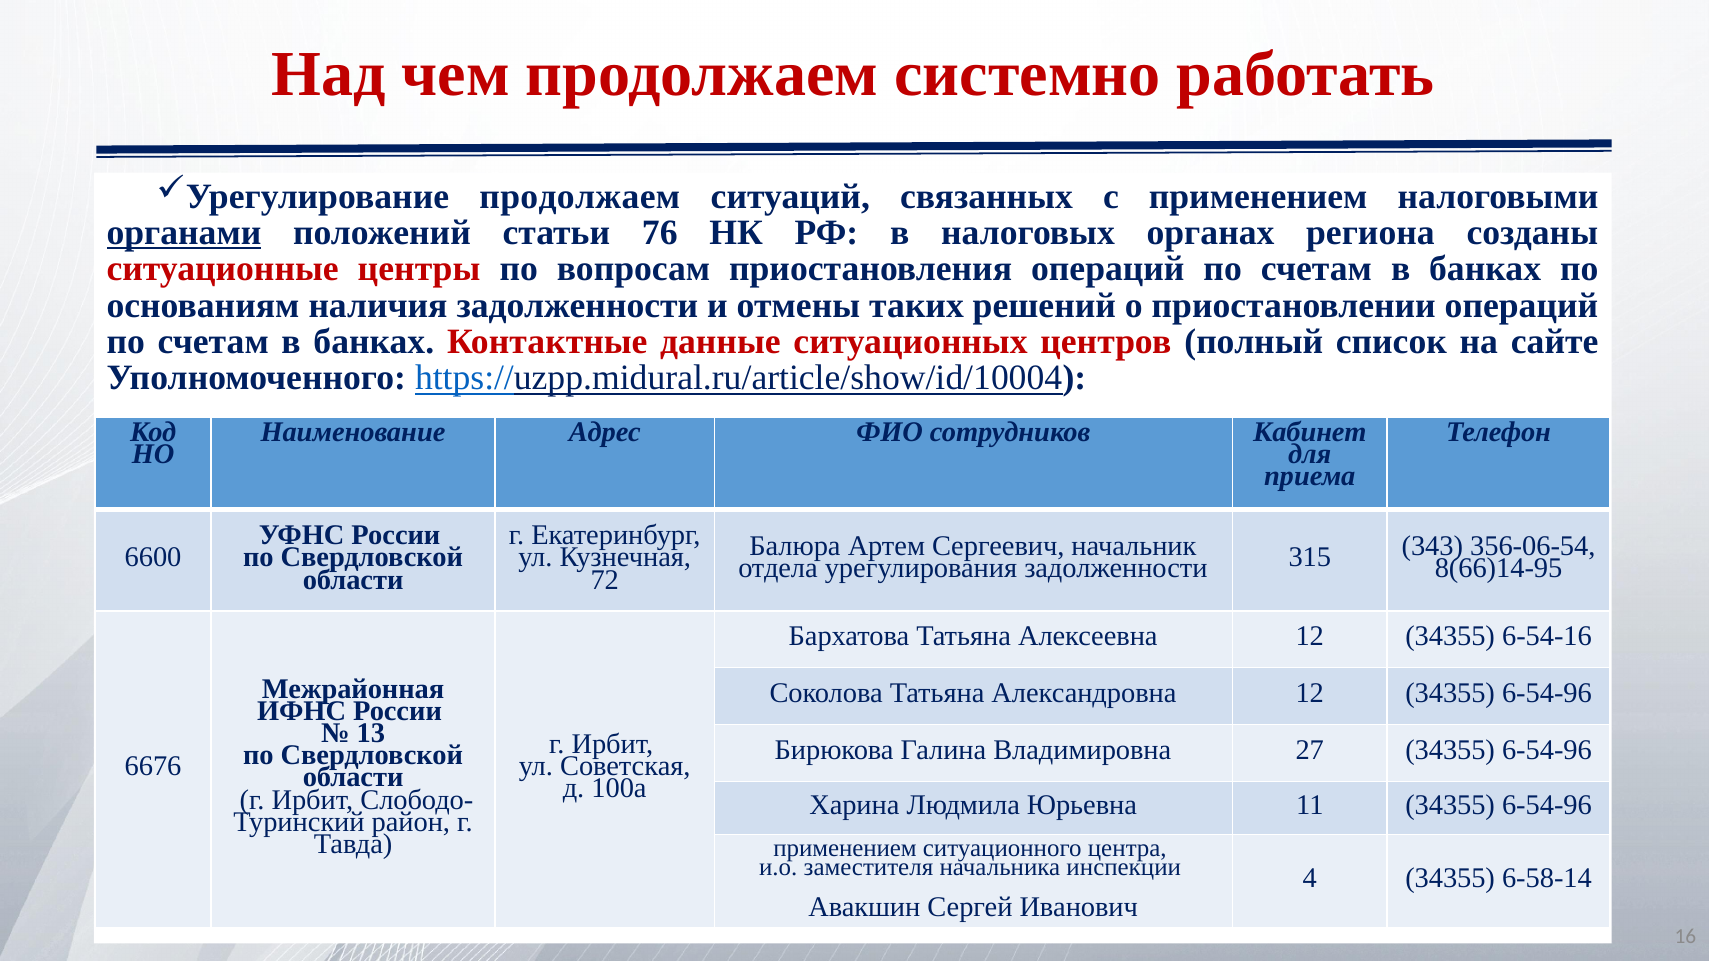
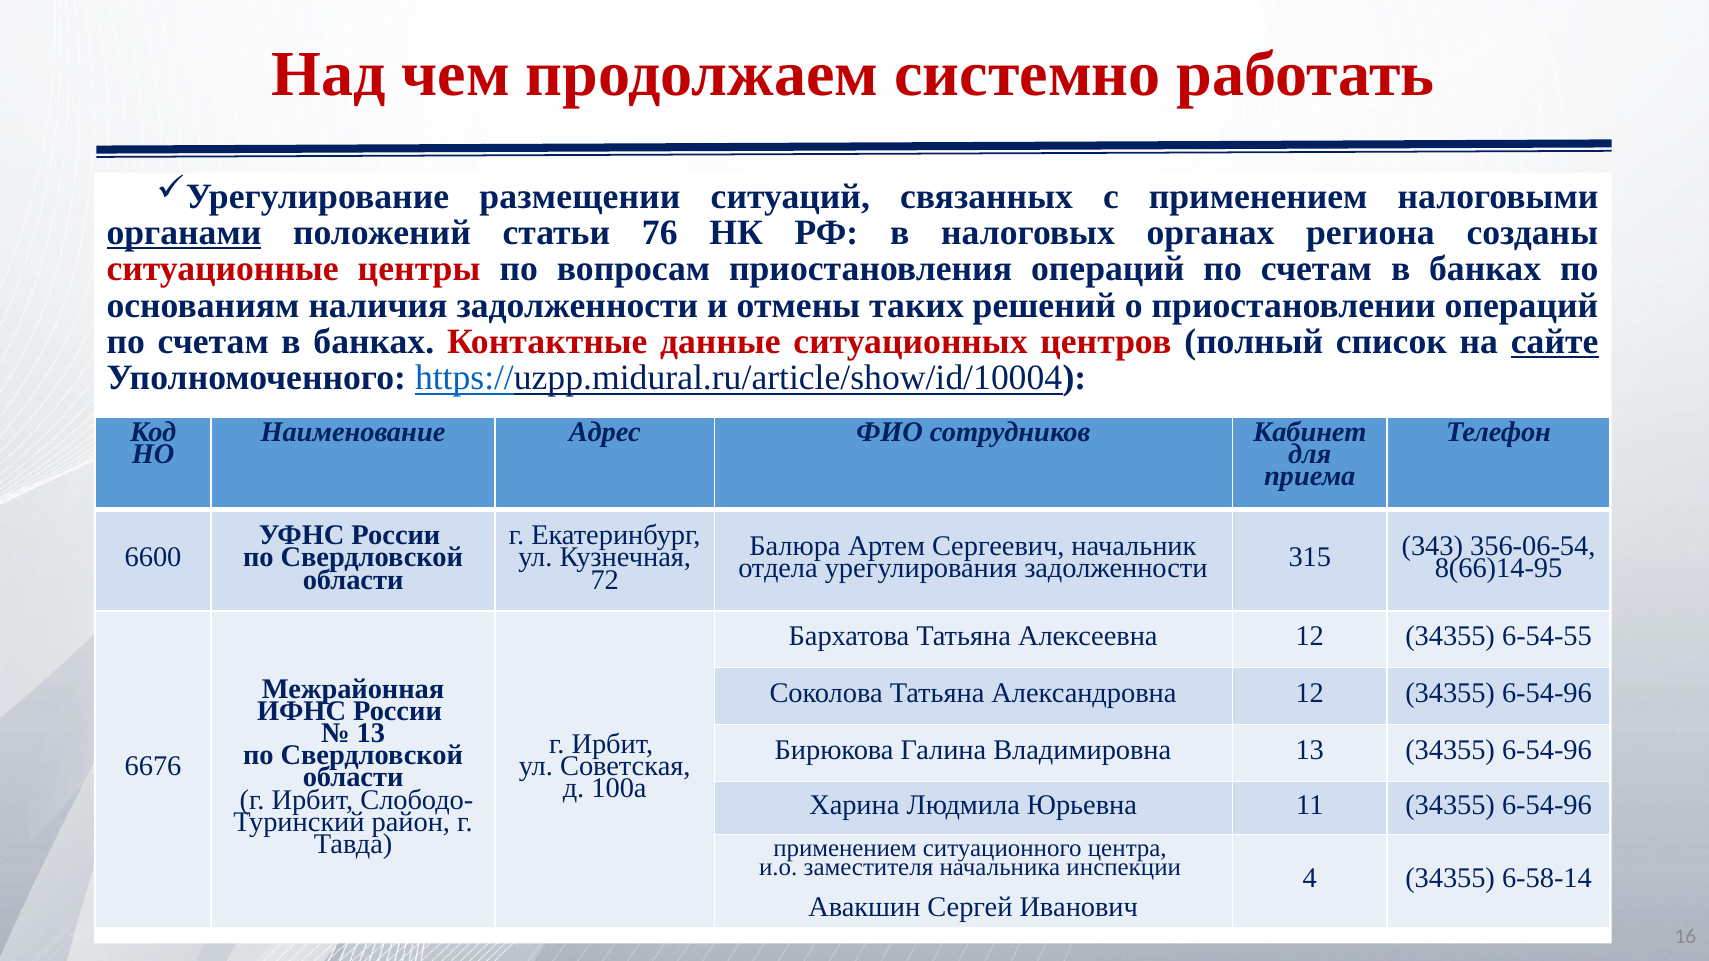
продолжаем at (580, 196): продолжаем -> размещении
сайте underline: none -> present
6-54-16: 6-54-16 -> 6-54-55
Владимировна 27: 27 -> 13
